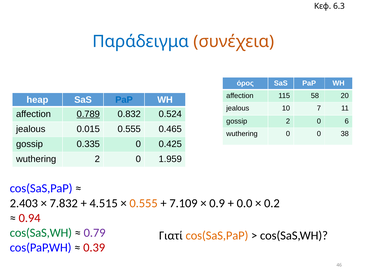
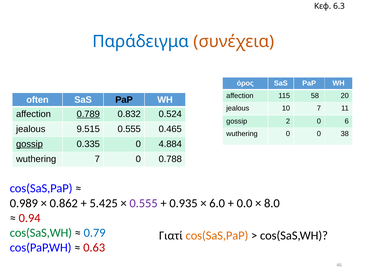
heap: heap -> often
PaP at (124, 100) colour: blue -> black
0.015: 0.015 -> 9.515
gossip at (29, 144) underline: none -> present
0.425: 0.425 -> 4.884
wuthering 2: 2 -> 7
1.959: 1.959 -> 0.788
2.403: 2.403 -> 0.989
7.832: 7.832 -> 0.862
4.515: 4.515 -> 5.425
0.555 at (144, 203) colour: orange -> purple
7.109: 7.109 -> 0.935
0.9: 0.9 -> 6.0
0.2: 0.2 -> 8.0
0.79 colour: purple -> blue
0.39: 0.39 -> 0.63
